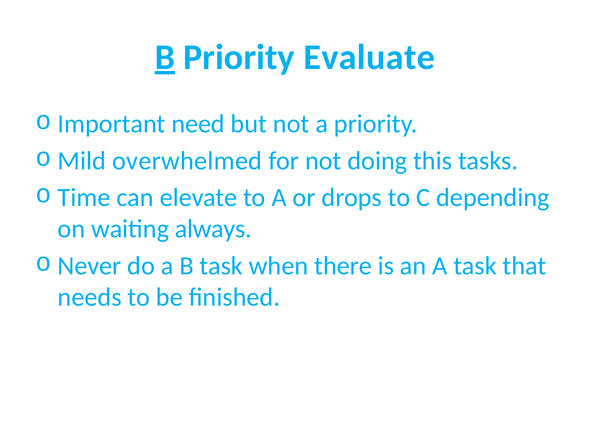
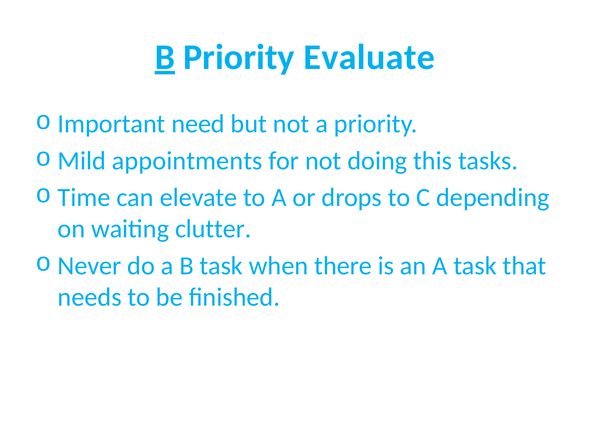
overwhelmed: overwhelmed -> appointments
always: always -> clutter
